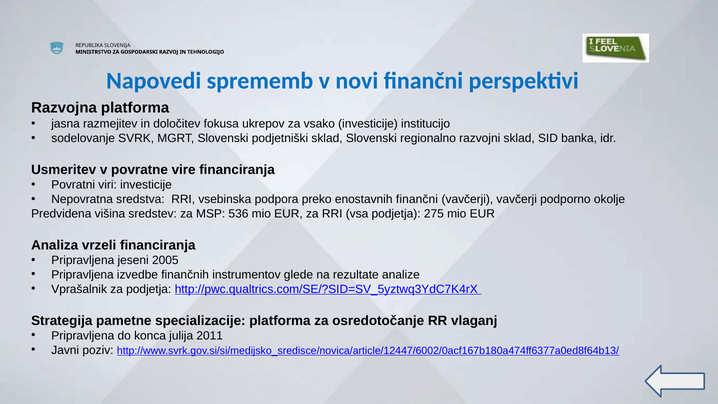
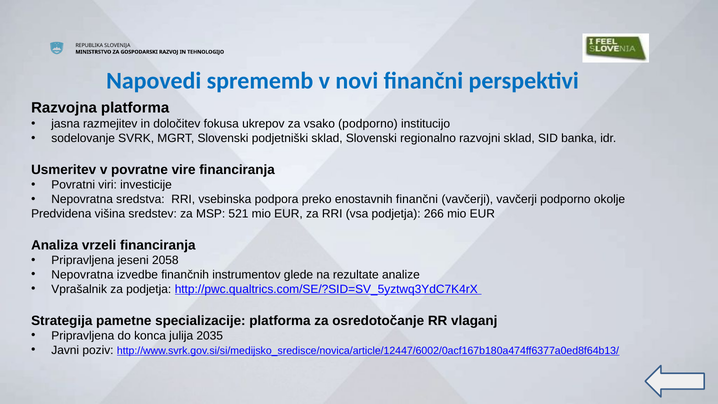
vsako investicije: investicije -> podporno
536: 536 -> 521
275: 275 -> 266
2005: 2005 -> 2058
Pripravljena at (83, 275): Pripravljena -> Nepovratna
2011: 2011 -> 2035
